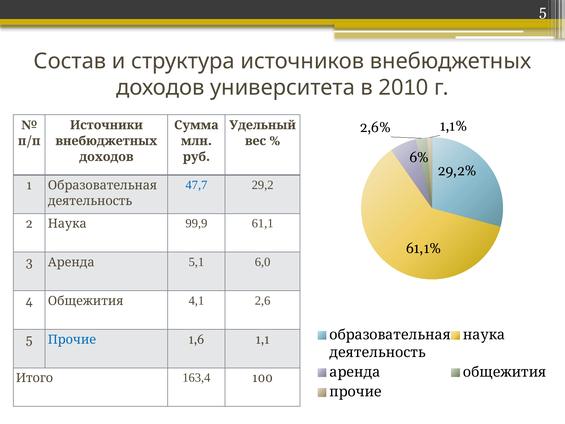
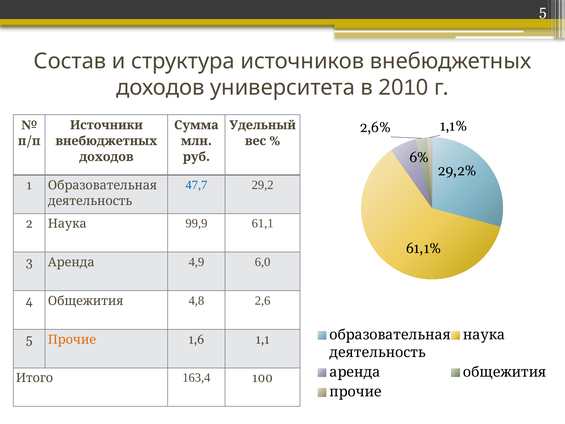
5,1: 5,1 -> 4,9
4,1: 4,1 -> 4,8
Прочие at (72, 339) colour: blue -> orange
